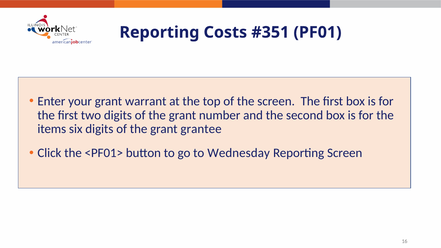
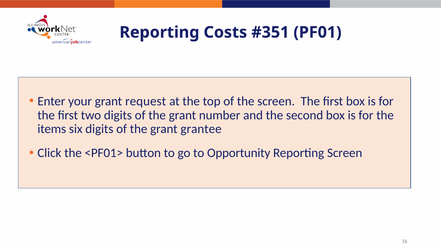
warrant: warrant -> request
Wednesday: Wednesday -> Opportunity
